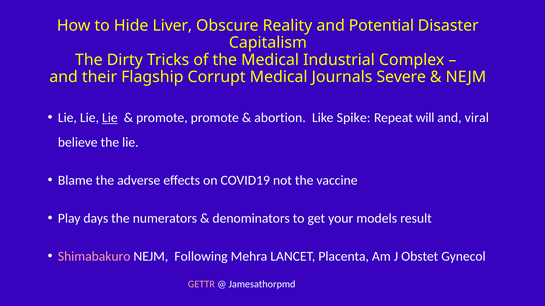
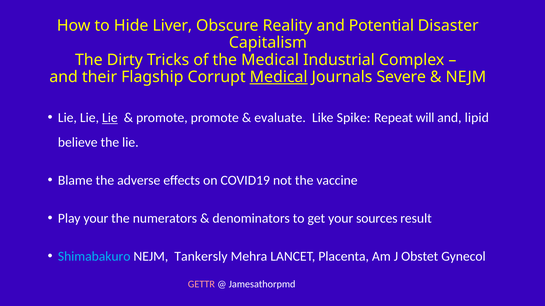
Medical at (279, 77) underline: none -> present
abortion: abortion -> evaluate
viral: viral -> lipid
Play days: days -> your
models: models -> sources
Shimabakuro colour: pink -> light blue
Following: Following -> Tankersly
